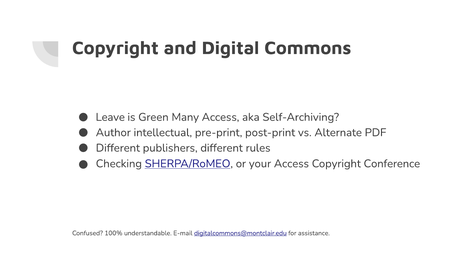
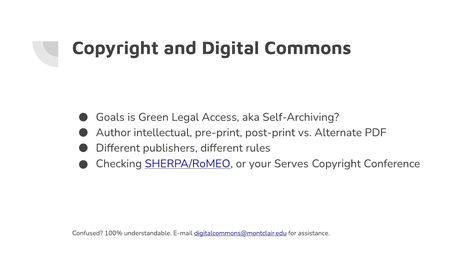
Leave: Leave -> Goals
Many: Many -> Legal
your Access: Access -> Serves
